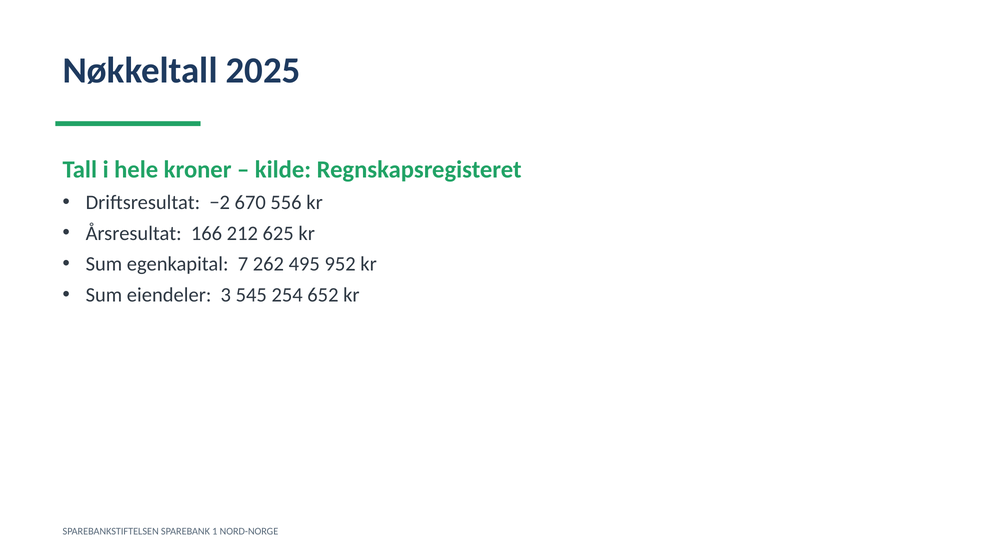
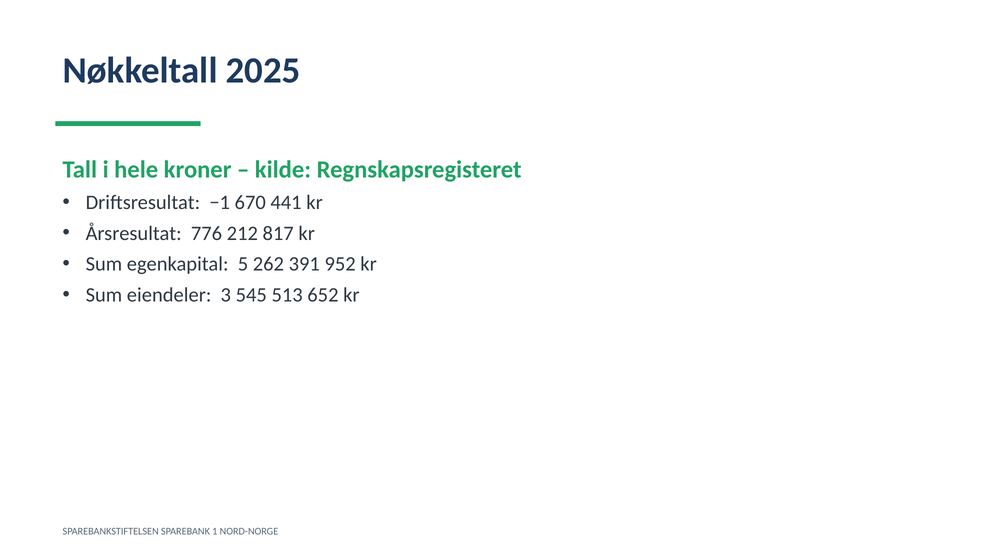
−2: −2 -> −1
556: 556 -> 441
166: 166 -> 776
625: 625 -> 817
7: 7 -> 5
495: 495 -> 391
254: 254 -> 513
